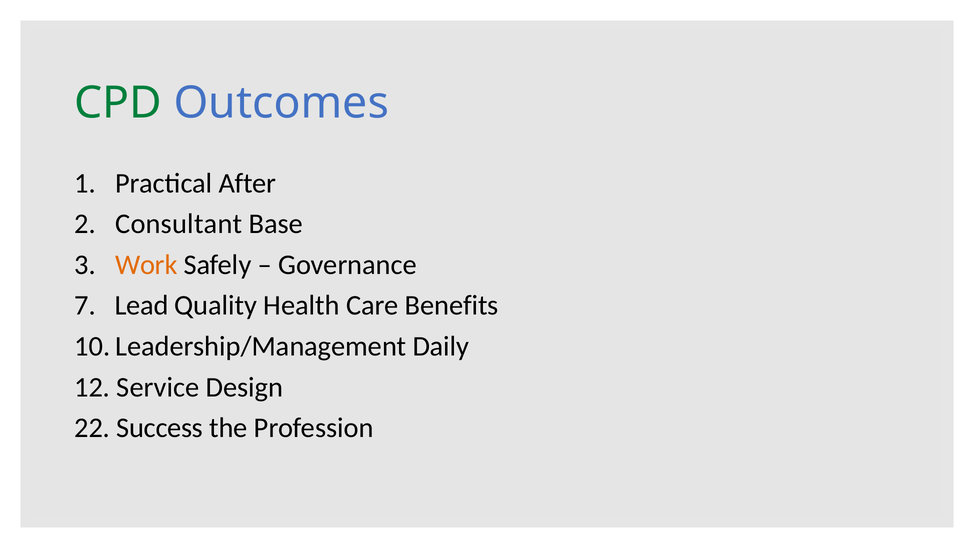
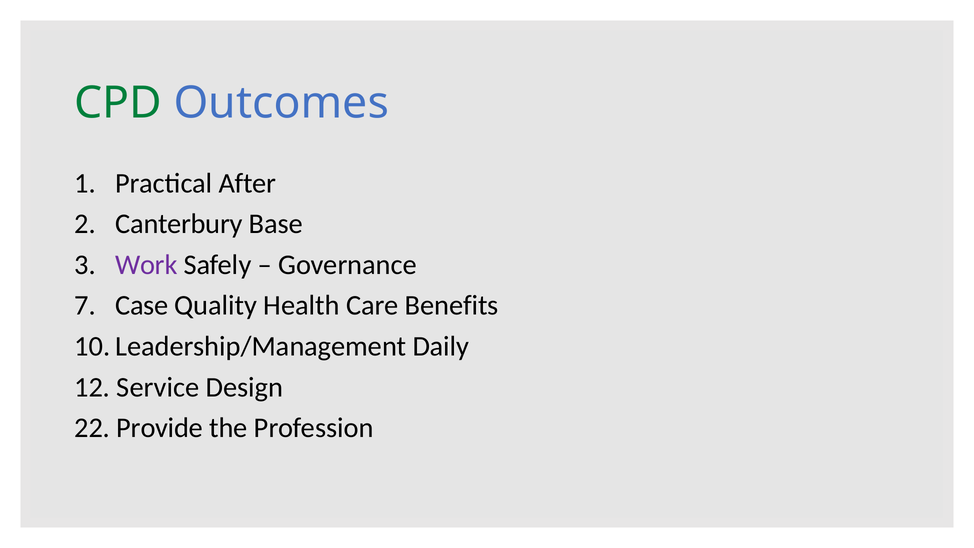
Consultant: Consultant -> Canterbury
Work colour: orange -> purple
Lead: Lead -> Case
Success: Success -> Provide
